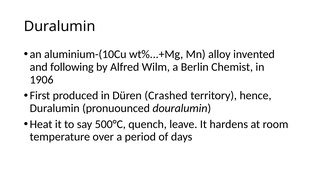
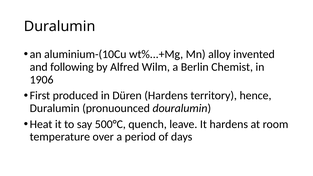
Düren Crashed: Crashed -> Hardens
